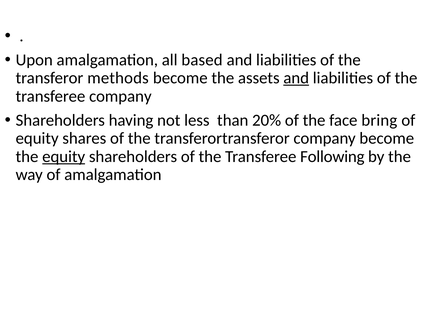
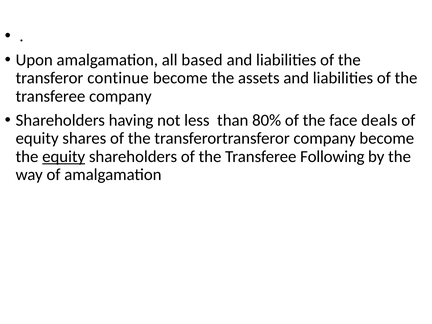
methods: methods -> continue
and at (296, 78) underline: present -> none
20%: 20% -> 80%
bring: bring -> deals
